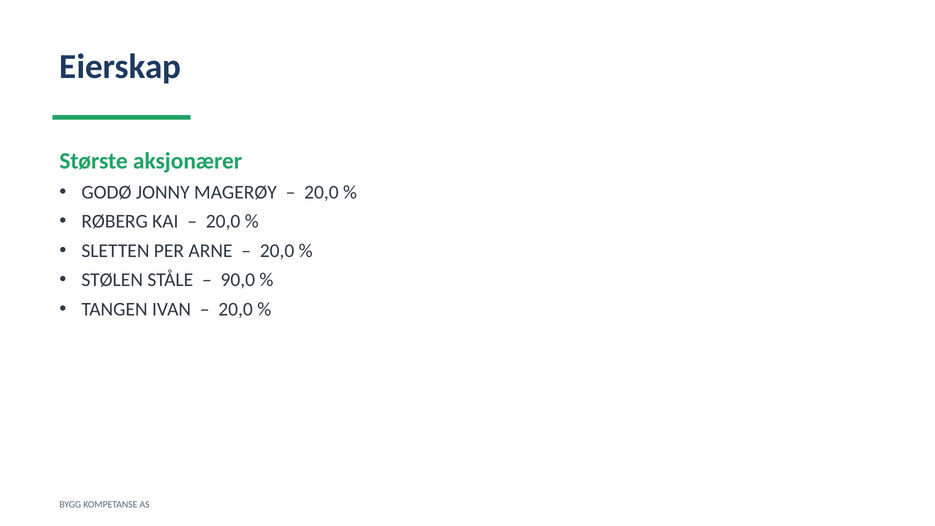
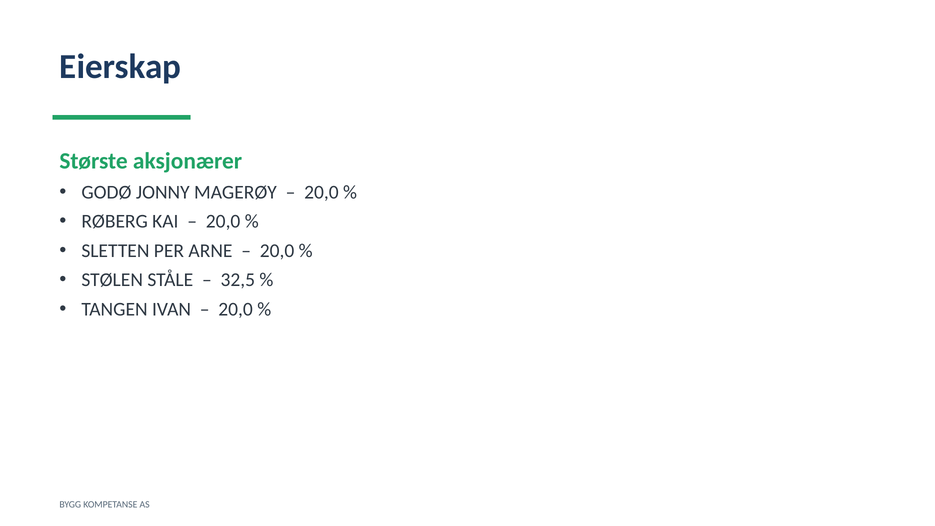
90,0: 90,0 -> 32,5
